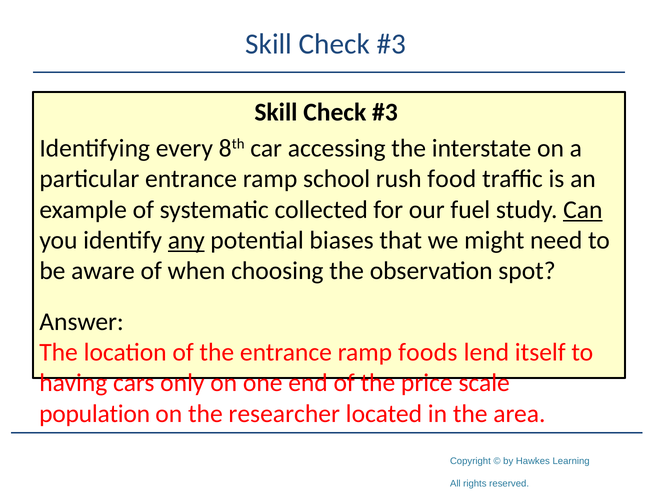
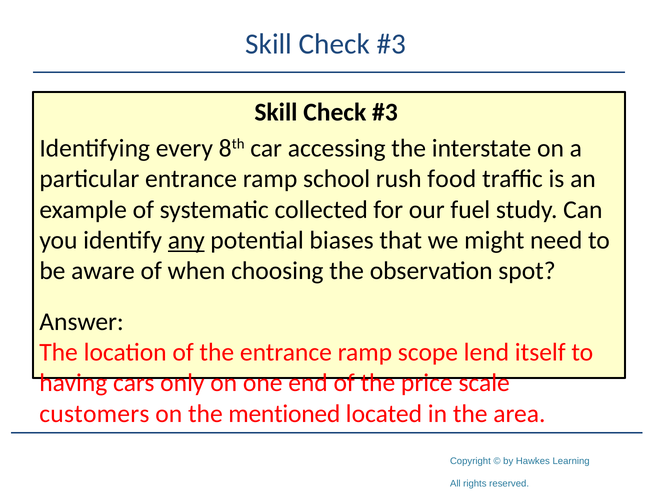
Can underline: present -> none
foods: foods -> scope
population: population -> customers
researcher: researcher -> mentioned
